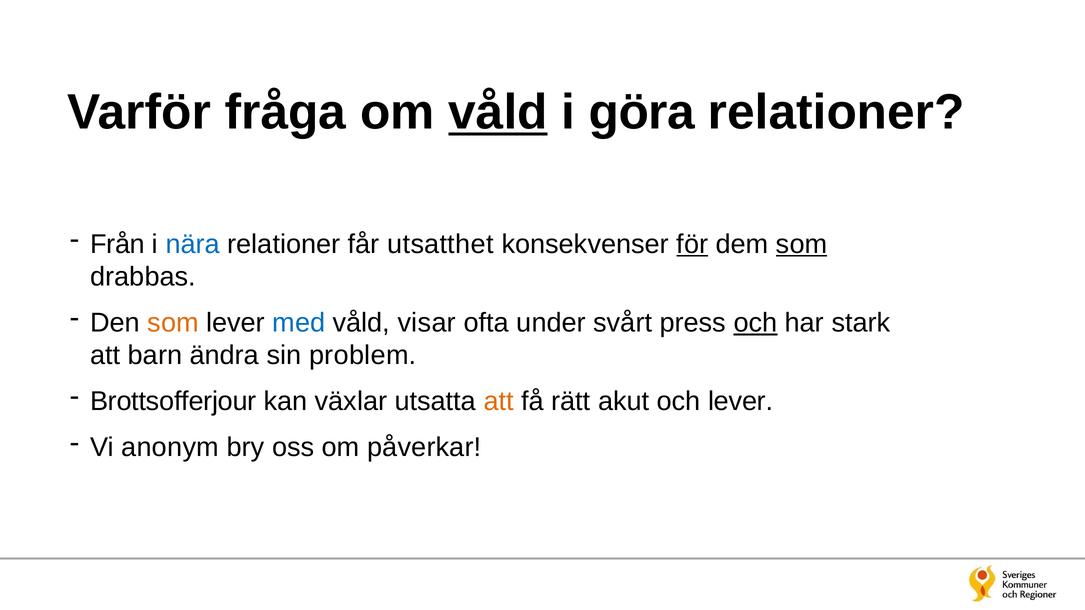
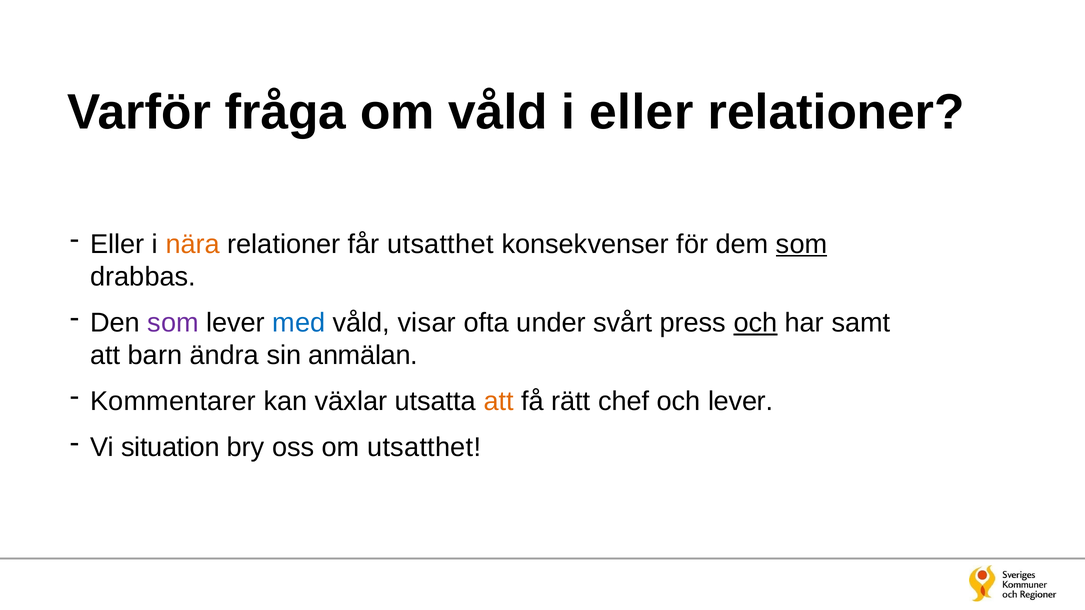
våld at (498, 113) underline: present -> none
i göra: göra -> eller
Från at (118, 244): Från -> Eller
nära colour: blue -> orange
för underline: present -> none
som at (173, 323) colour: orange -> purple
stark: stark -> samt
problem: problem -> anmälan
Brottsofferjour: Brottsofferjour -> Kommentarer
akut: akut -> chef
anonym: anonym -> situation
om påverkar: påverkar -> utsatthet
